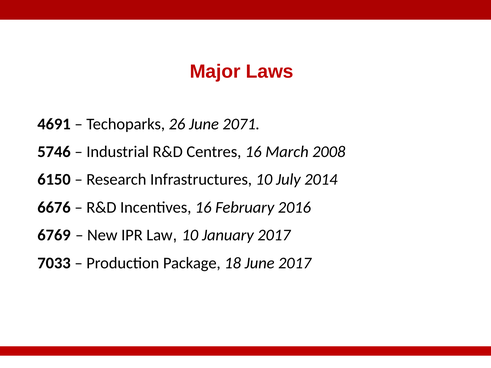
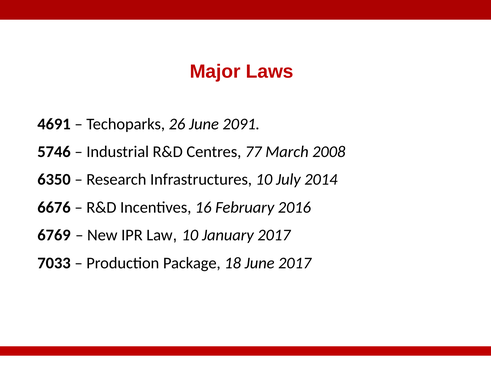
2071: 2071 -> 2091
Centres 16: 16 -> 77
6150: 6150 -> 6350
